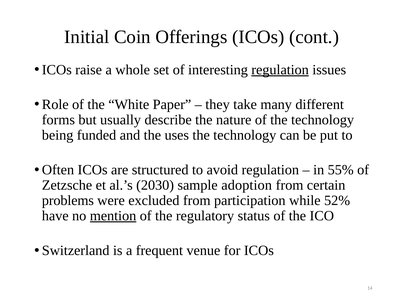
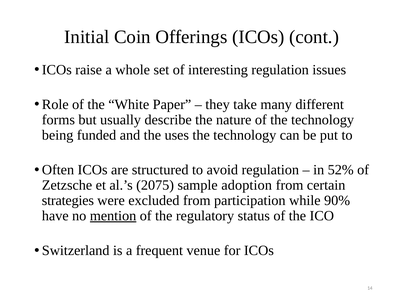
regulation at (280, 70) underline: present -> none
55%: 55% -> 52%
2030: 2030 -> 2075
problems: problems -> strategies
52%: 52% -> 90%
